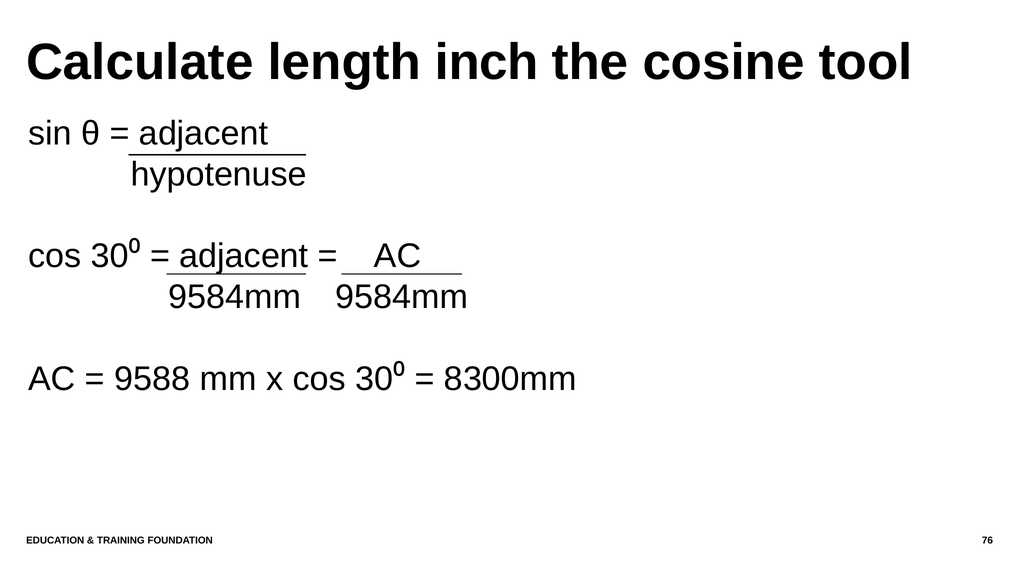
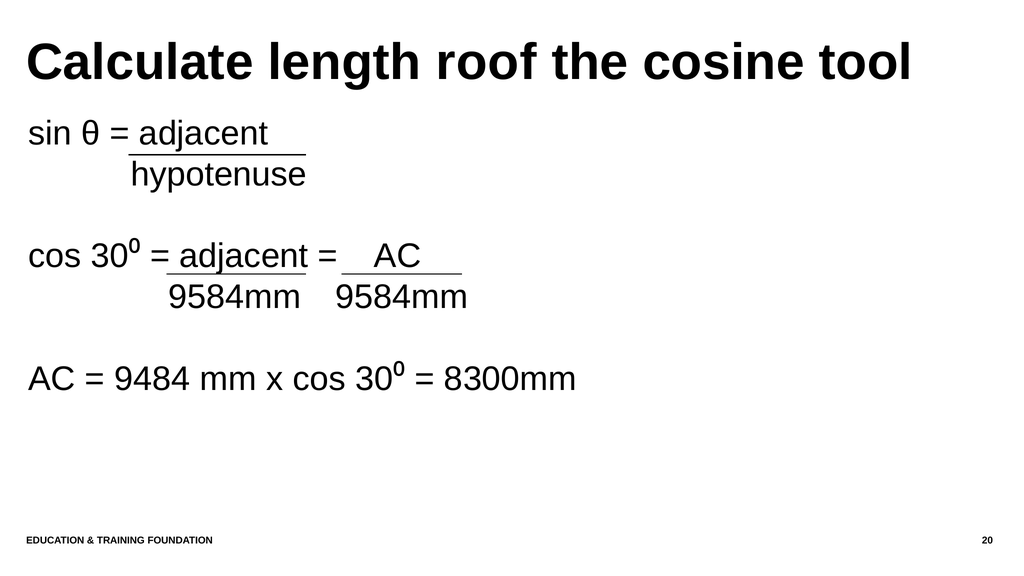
inch: inch -> roof
9588: 9588 -> 9484
76: 76 -> 20
